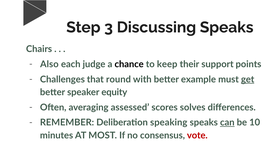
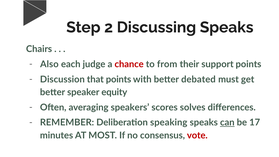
3: 3 -> 2
chance colour: black -> red
keep: keep -> from
Challenges: Challenges -> Discussion
that round: round -> points
example: example -> debated
get underline: present -> none
assessed: assessed -> speakers
10: 10 -> 17
